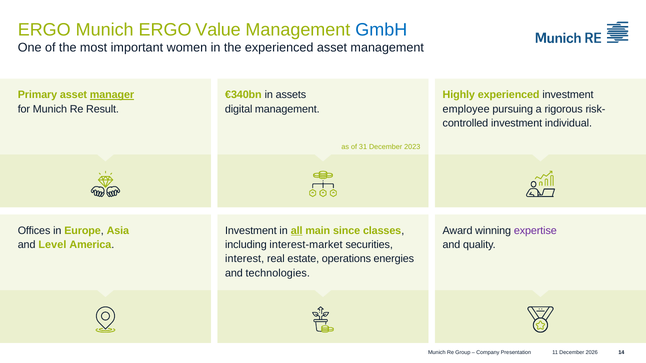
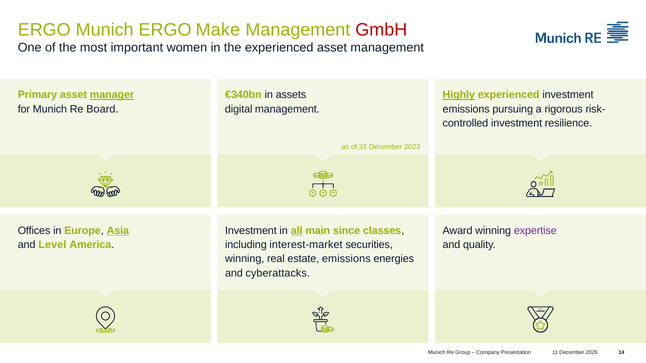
Value: Value -> Make
GmbH colour: blue -> red
Highly underline: none -> present
Result: Result -> Board
employee at (466, 109): employee -> emissions
individual: individual -> resilience
Asia underline: none -> present
interest at (245, 259): interest -> winning
estate operations: operations -> emissions
technologies: technologies -> cyberattacks
